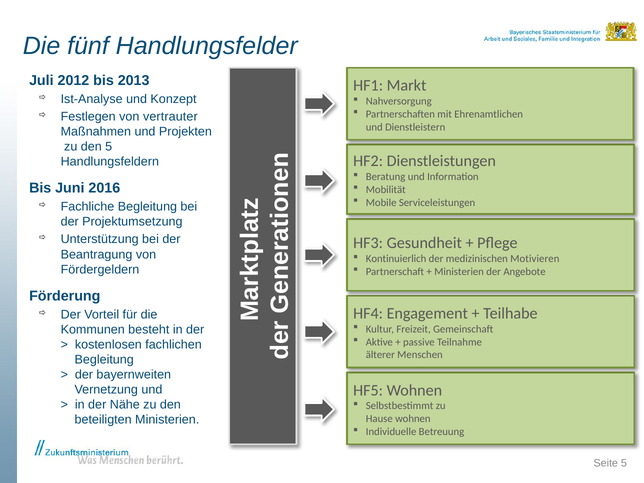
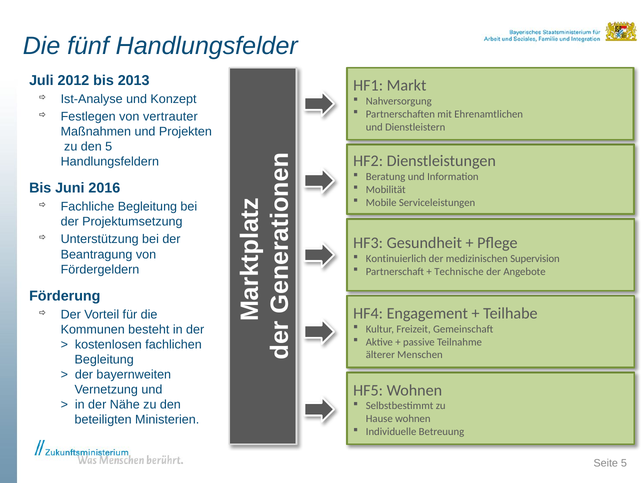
Motivieren: Motivieren -> Supervision
Ministerien at (459, 272): Ministerien -> Technische
